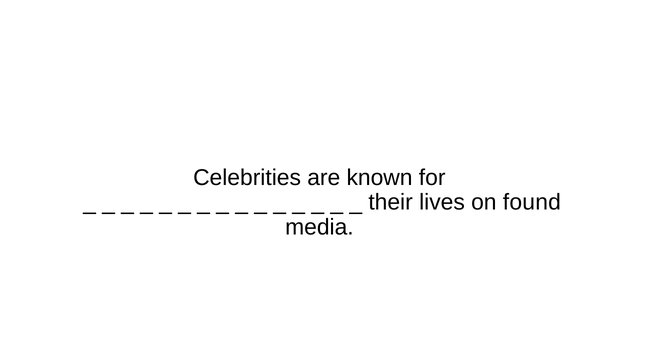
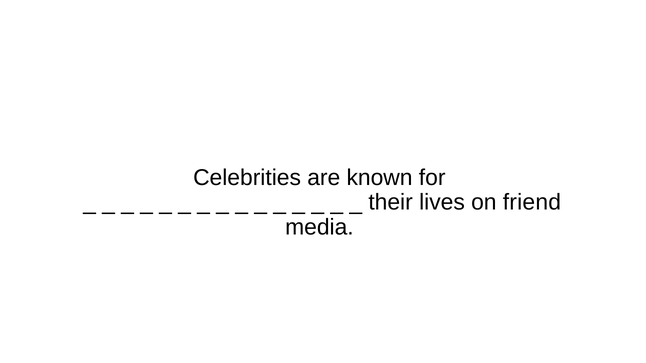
found: found -> friend
